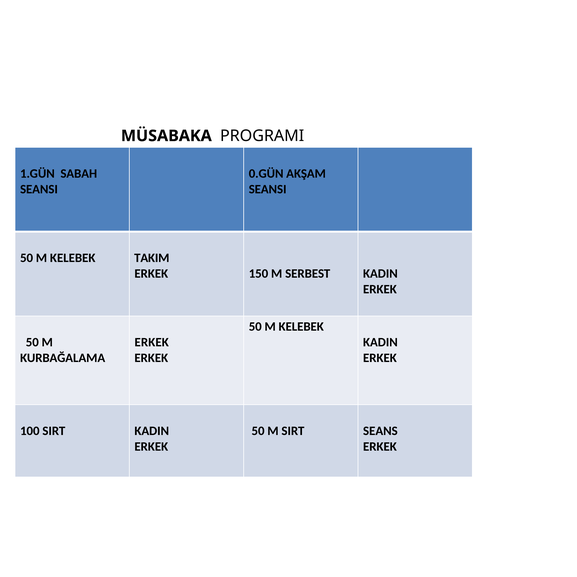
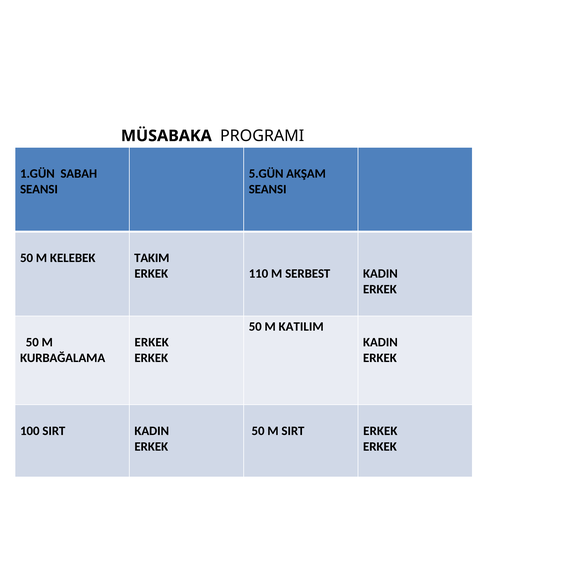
0.GÜN: 0.GÜN -> 5.GÜN
150: 150 -> 110
KELEBEK at (301, 327): KELEBEK -> KATILIM
SIRT SEANS: SEANS -> ERKEK
